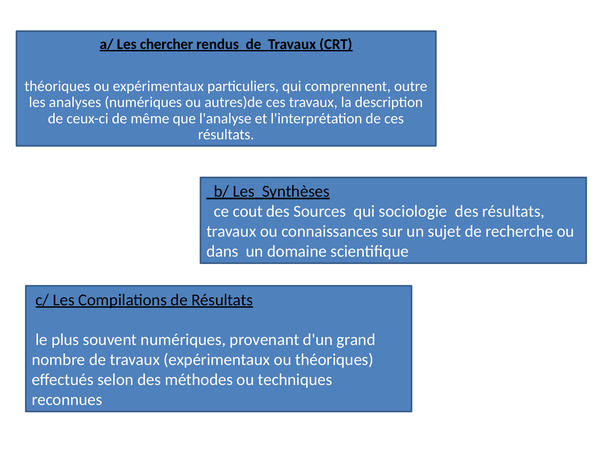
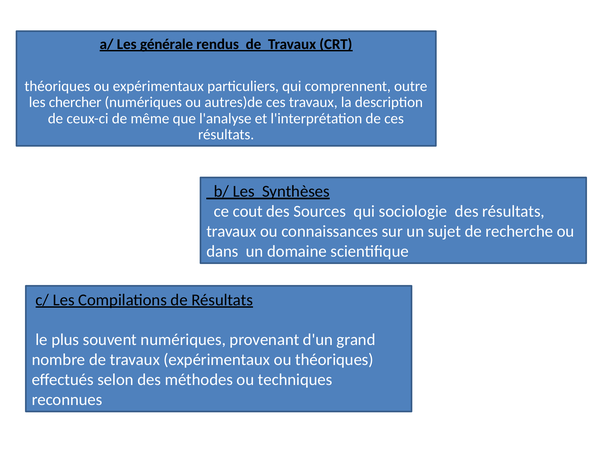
chercher: chercher -> générale
analyses: analyses -> chercher
